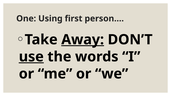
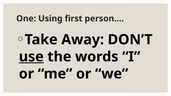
Away underline: present -> none
